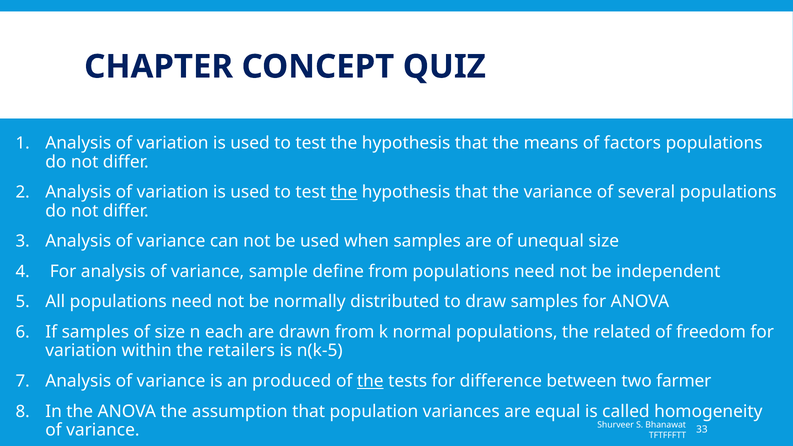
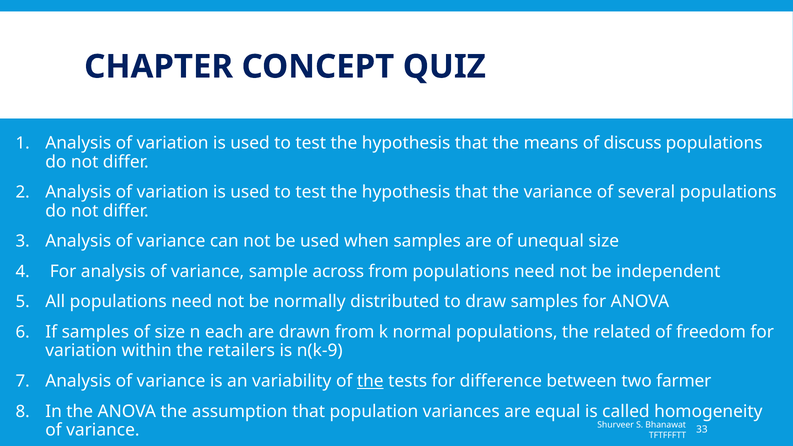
factors: factors -> discuss
the at (344, 192) underline: present -> none
define: define -> across
n(k-5: n(k-5 -> n(k-9
produced: produced -> variability
